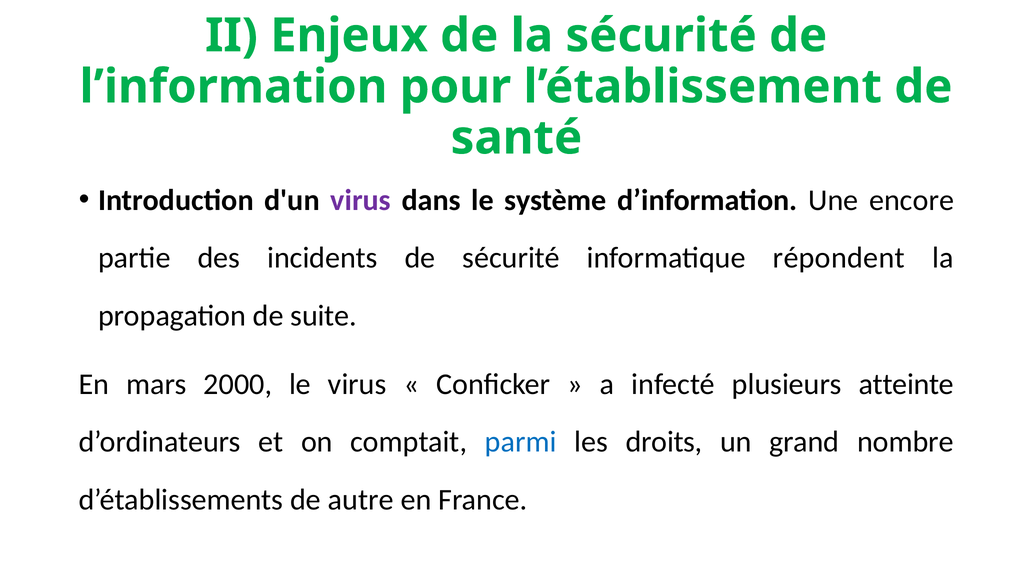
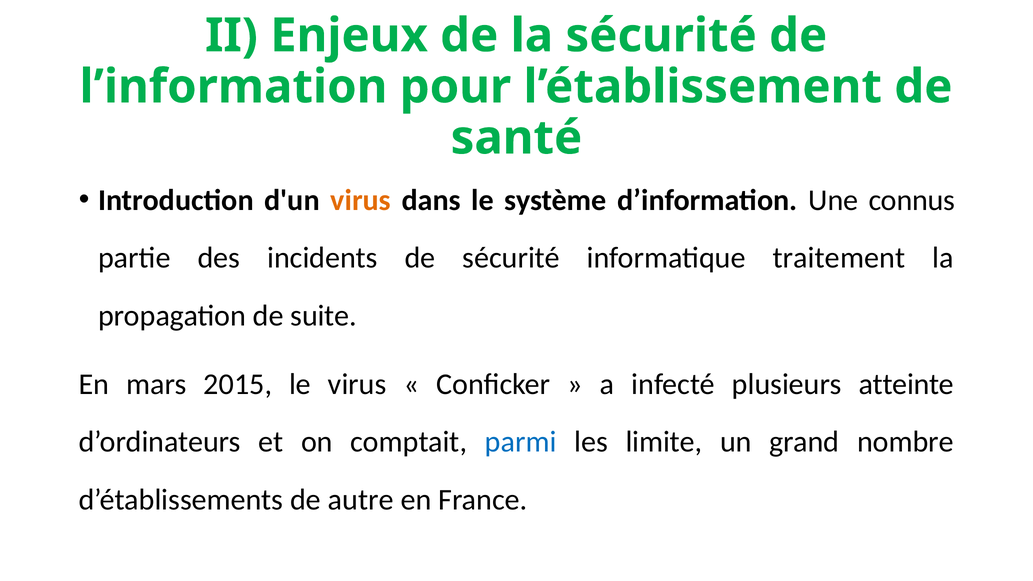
virus at (361, 200) colour: purple -> orange
encore: encore -> connus
répondent: répondent -> traitement
2000: 2000 -> 2015
droits: droits -> limite
